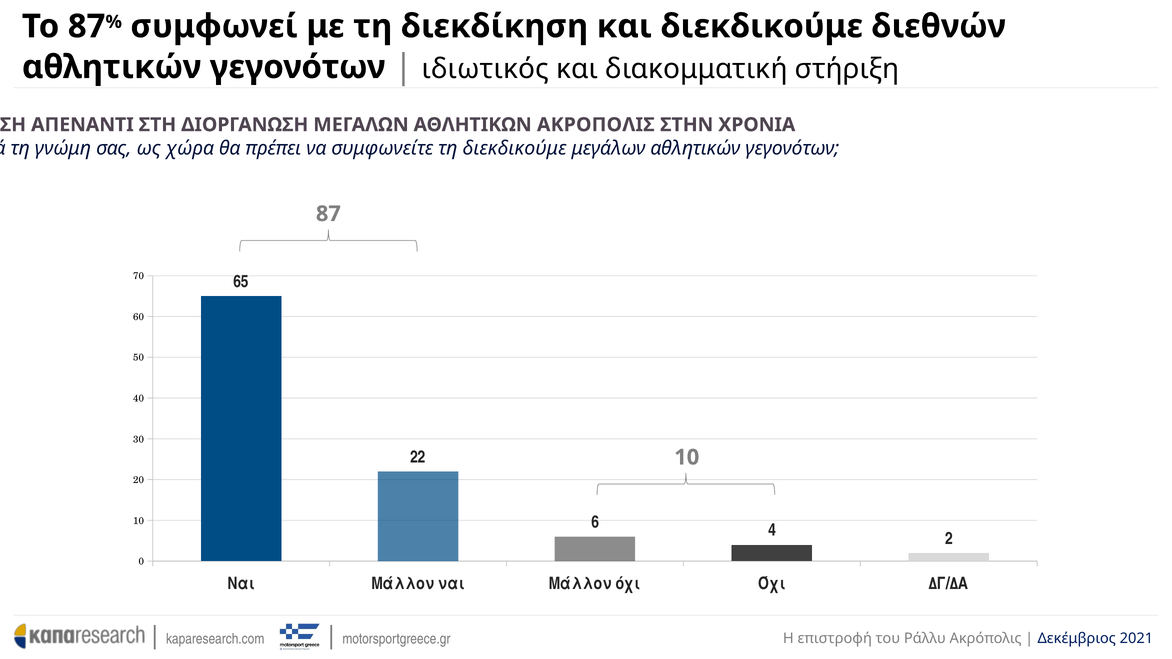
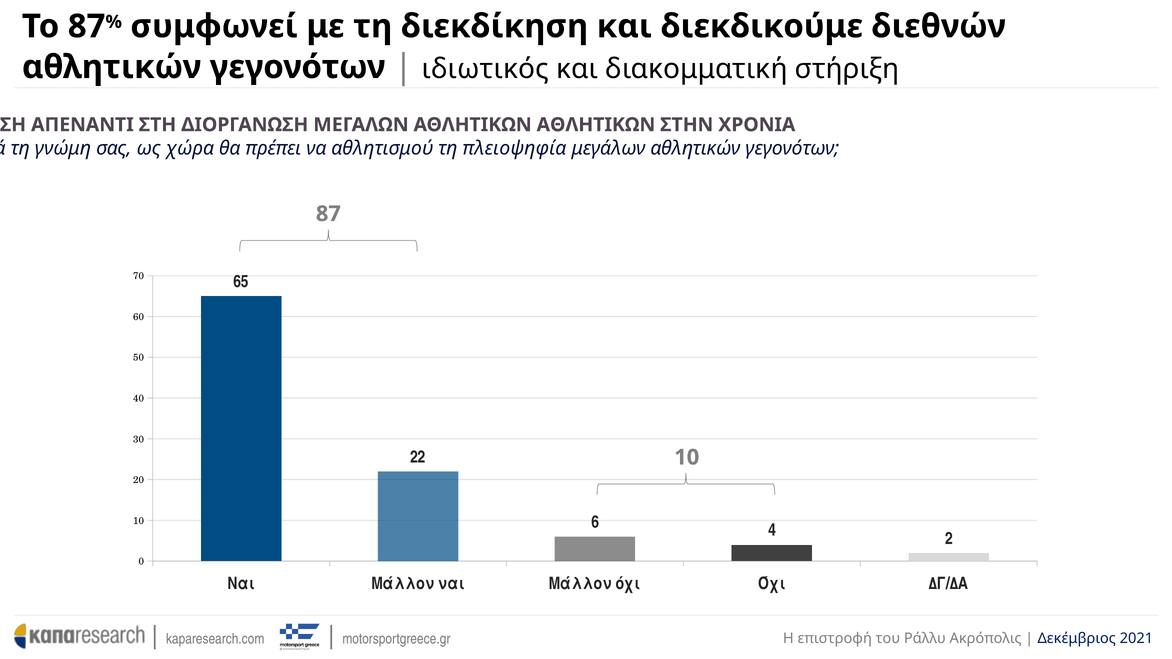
ΑΘΛΗΤΙΚΩΝ ΑΚΡΟΠΟΛΙΣ: ΑΚΡΟΠΟΛΙΣ -> ΑΘΛΗΤΙΚΩΝ
συμφωνείτε: συμφωνείτε -> αθλητισμού
τη διεκδικούμε: διεκδικούμε -> πλειοψηφία
